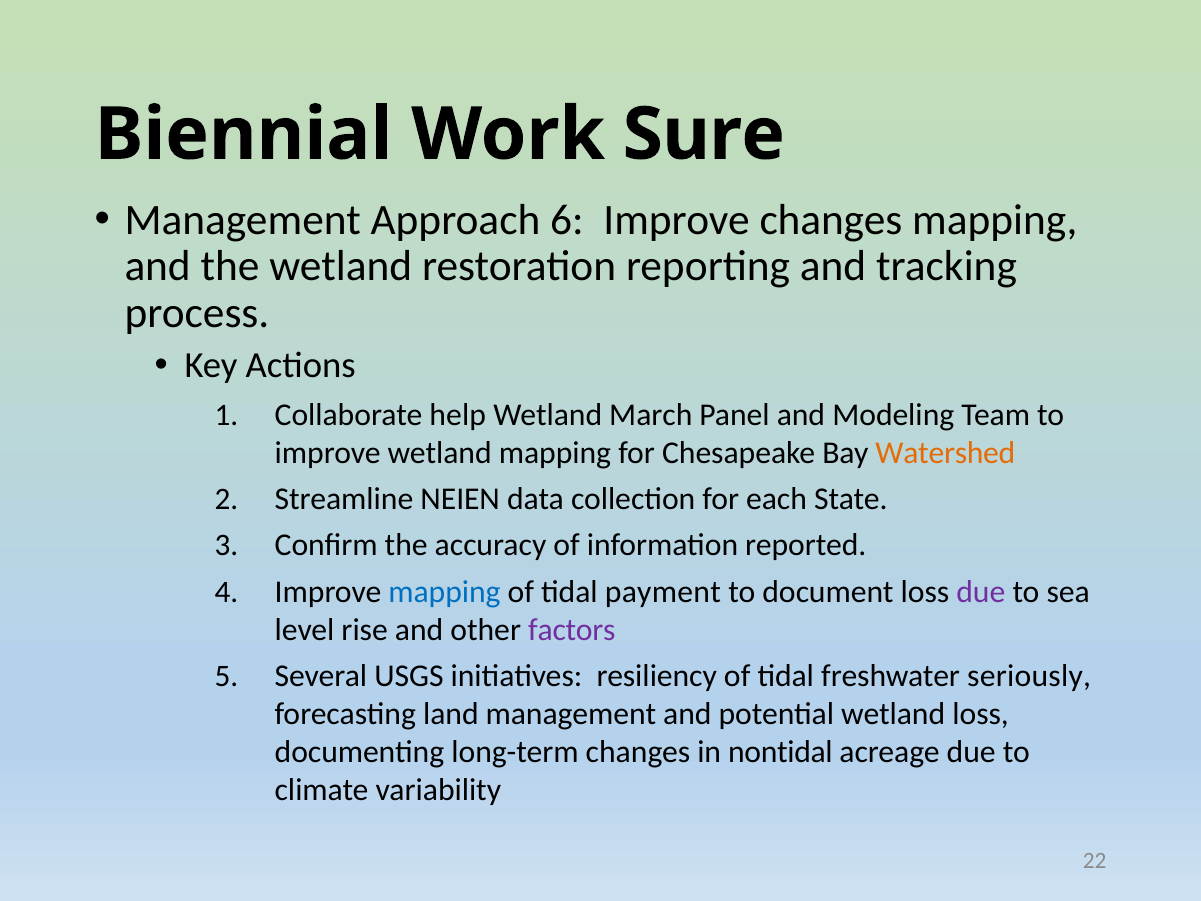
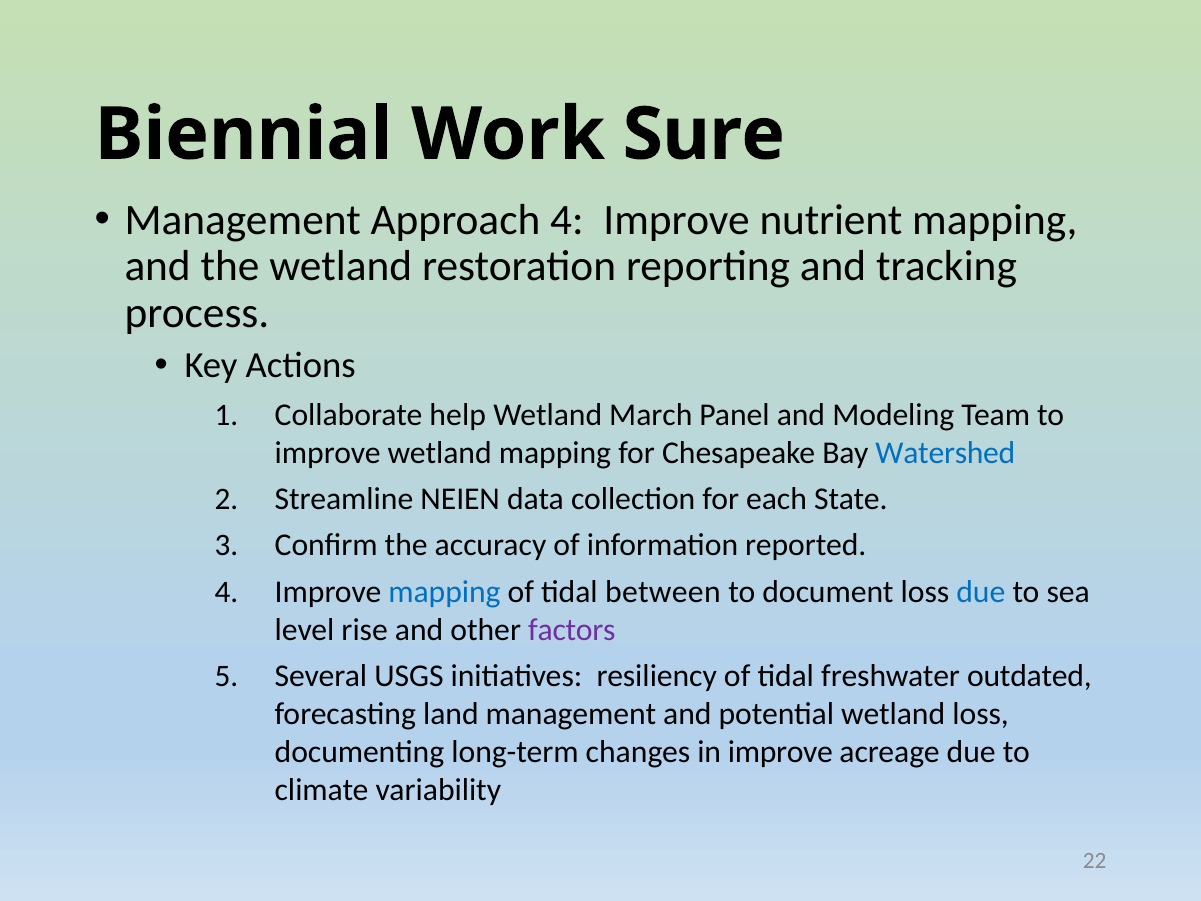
Approach 6: 6 -> 4
Improve changes: changes -> nutrient
Watershed colour: orange -> blue
payment: payment -> between
due at (981, 592) colour: purple -> blue
seriously: seriously -> outdated
in nontidal: nontidal -> improve
